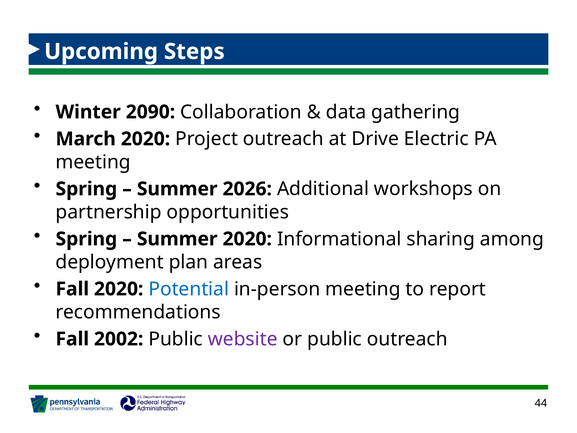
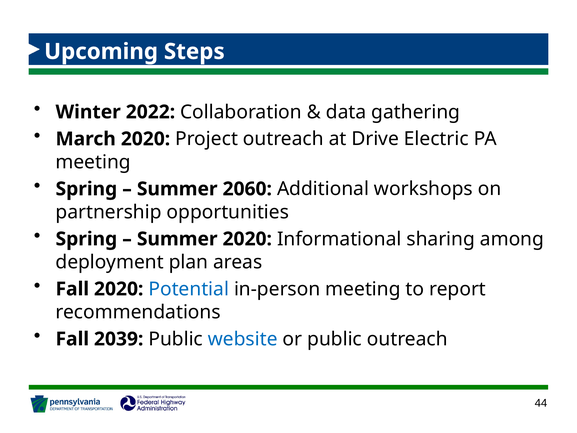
2090: 2090 -> 2022
2026: 2026 -> 2060
2002: 2002 -> 2039
website colour: purple -> blue
